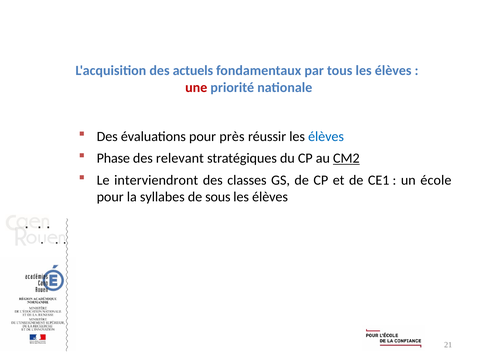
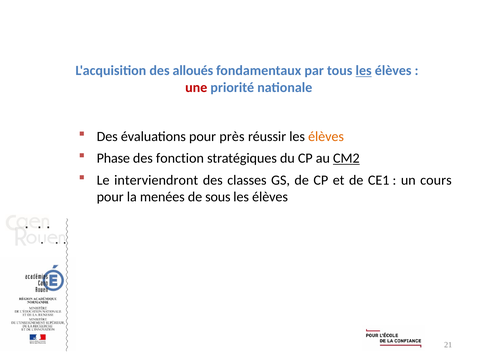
actuels: actuels -> alloués
les at (364, 71) underline: none -> present
élèves at (326, 136) colour: blue -> orange
relevant: relevant -> fonction
école: école -> cours
syllabes: syllabes -> menées
